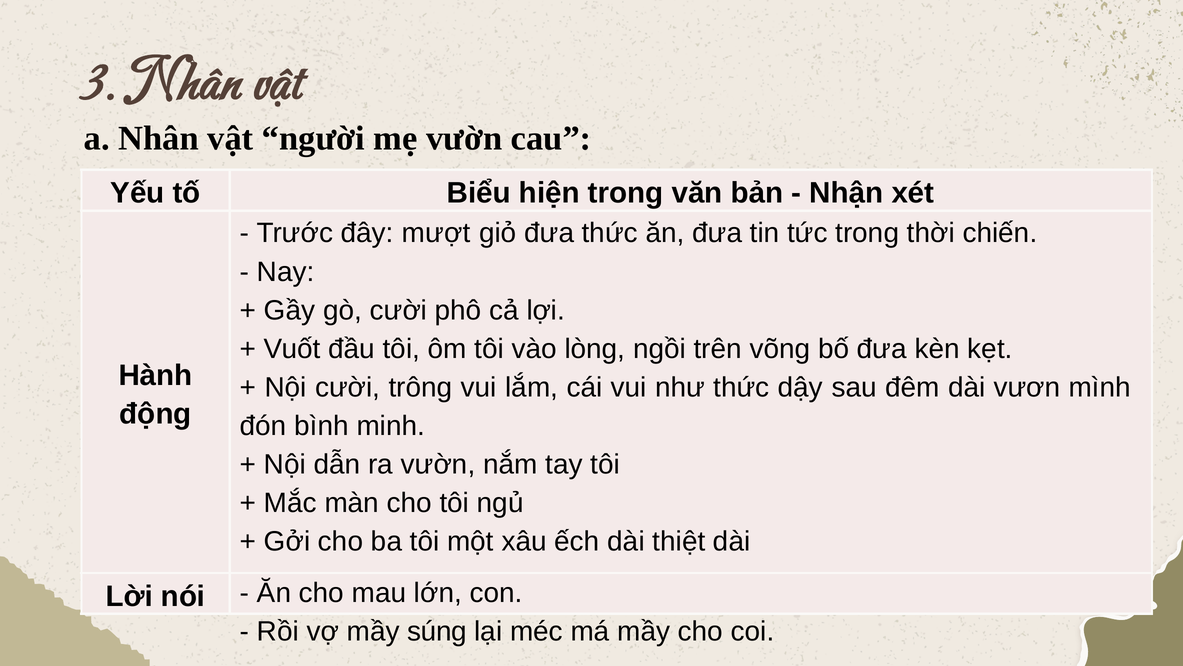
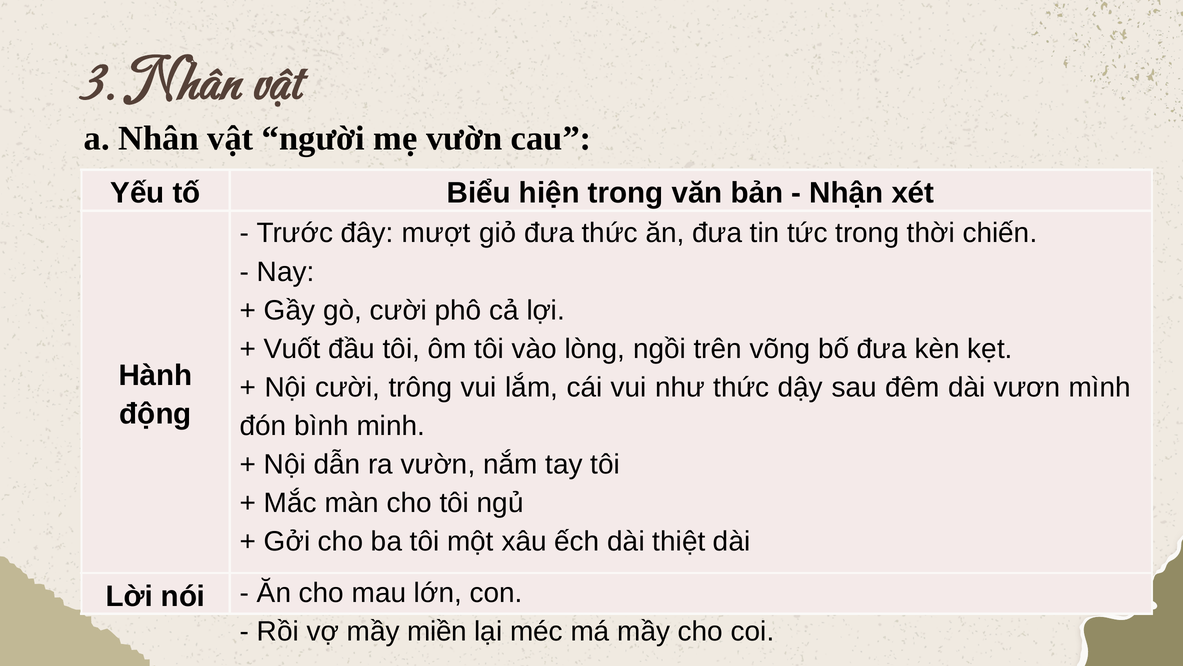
súng: súng -> miền
